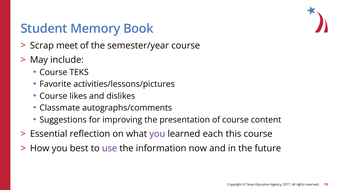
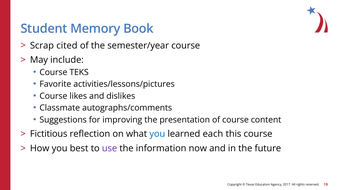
meet: meet -> cited
Essential: Essential -> Fictitious
you at (157, 134) colour: purple -> blue
